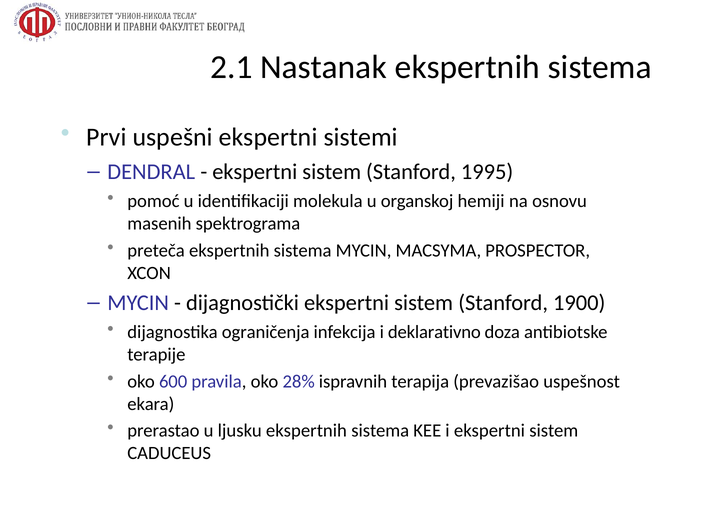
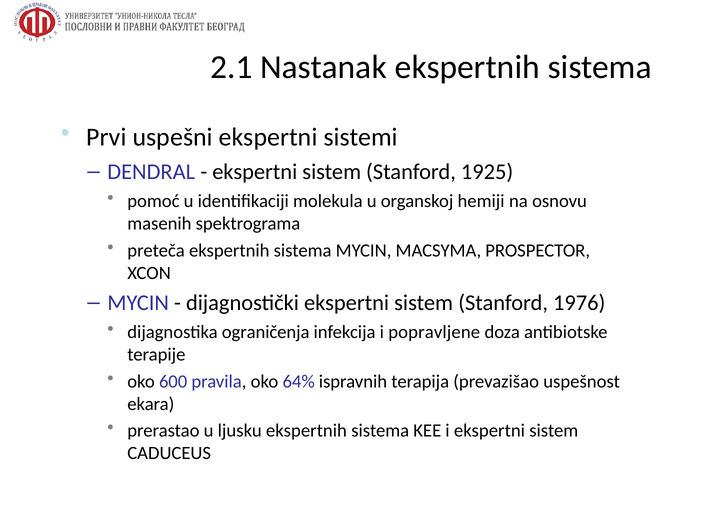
1995: 1995 -> 1925
1900: 1900 -> 1976
deklarativno: deklarativno -> popravljene
28%: 28% -> 64%
